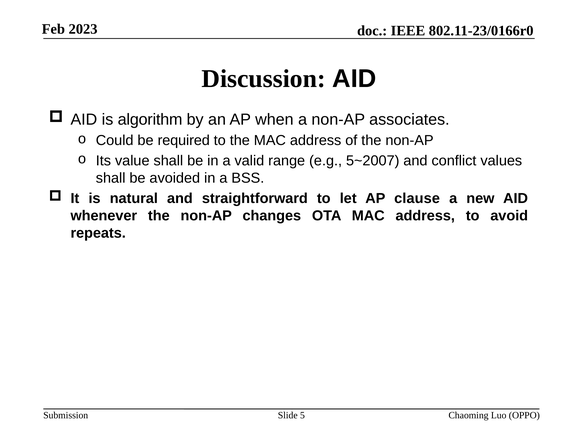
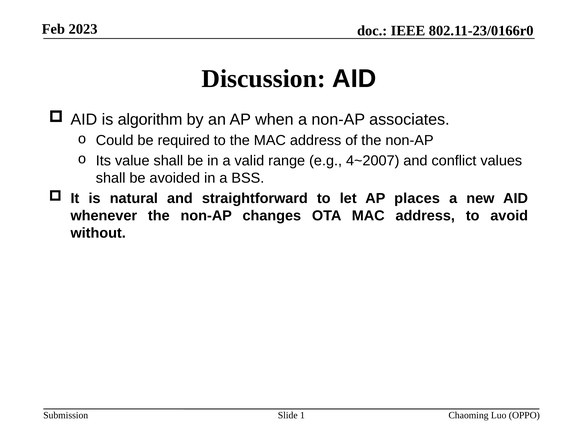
5~2007: 5~2007 -> 4~2007
clause: clause -> places
repeats: repeats -> without
5: 5 -> 1
